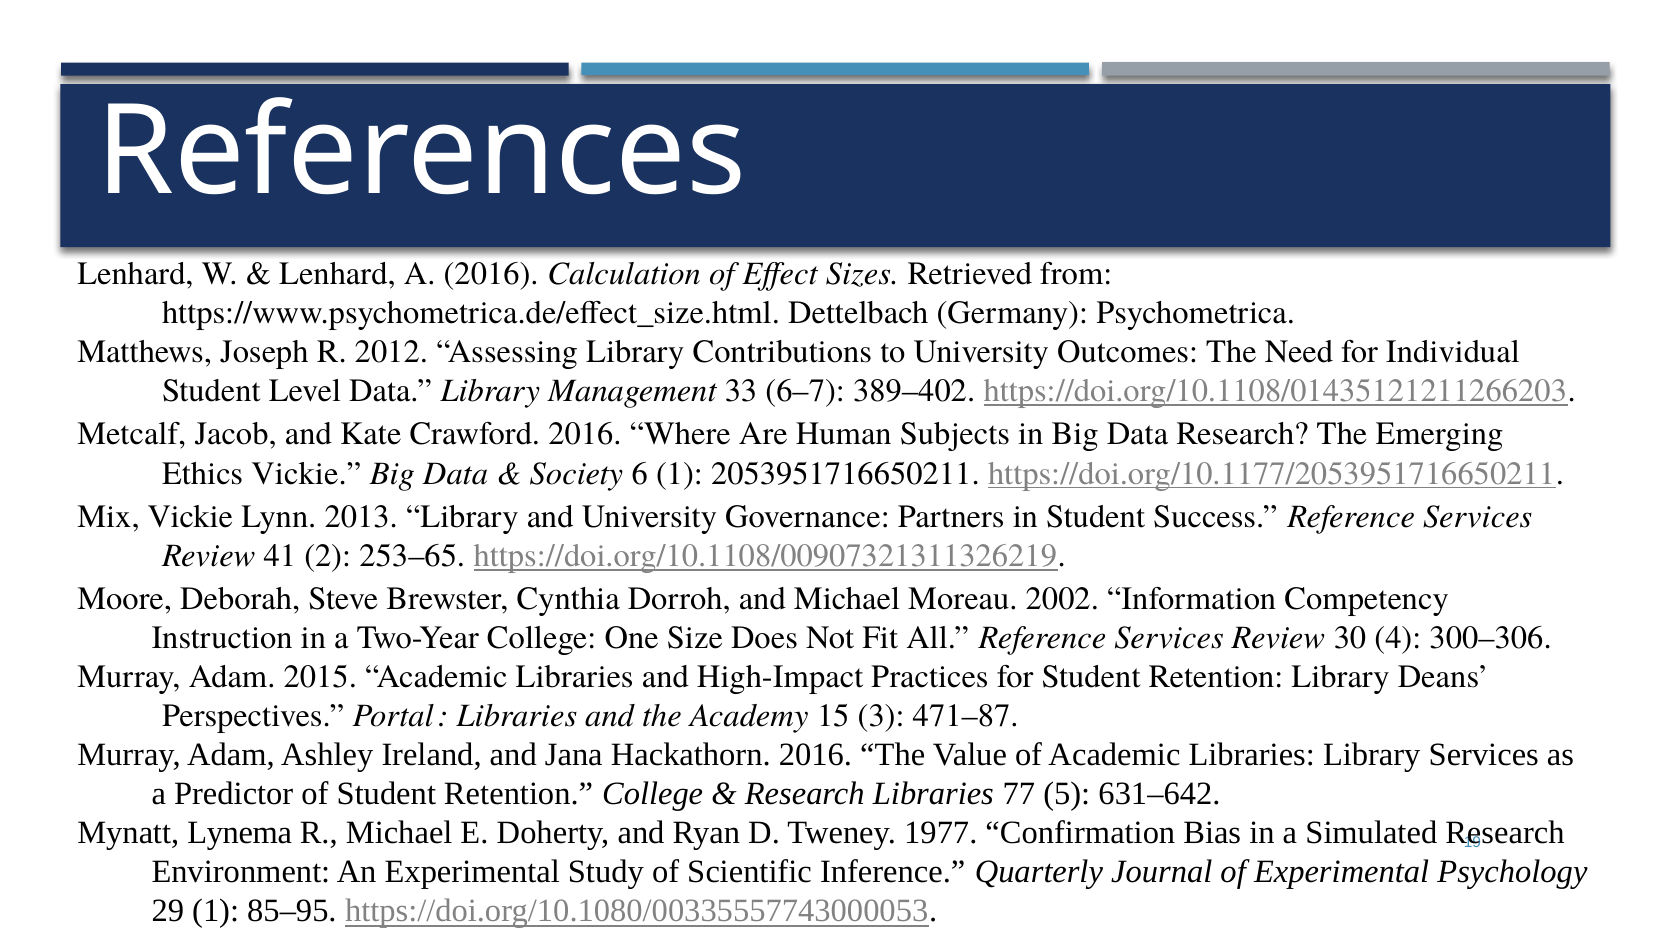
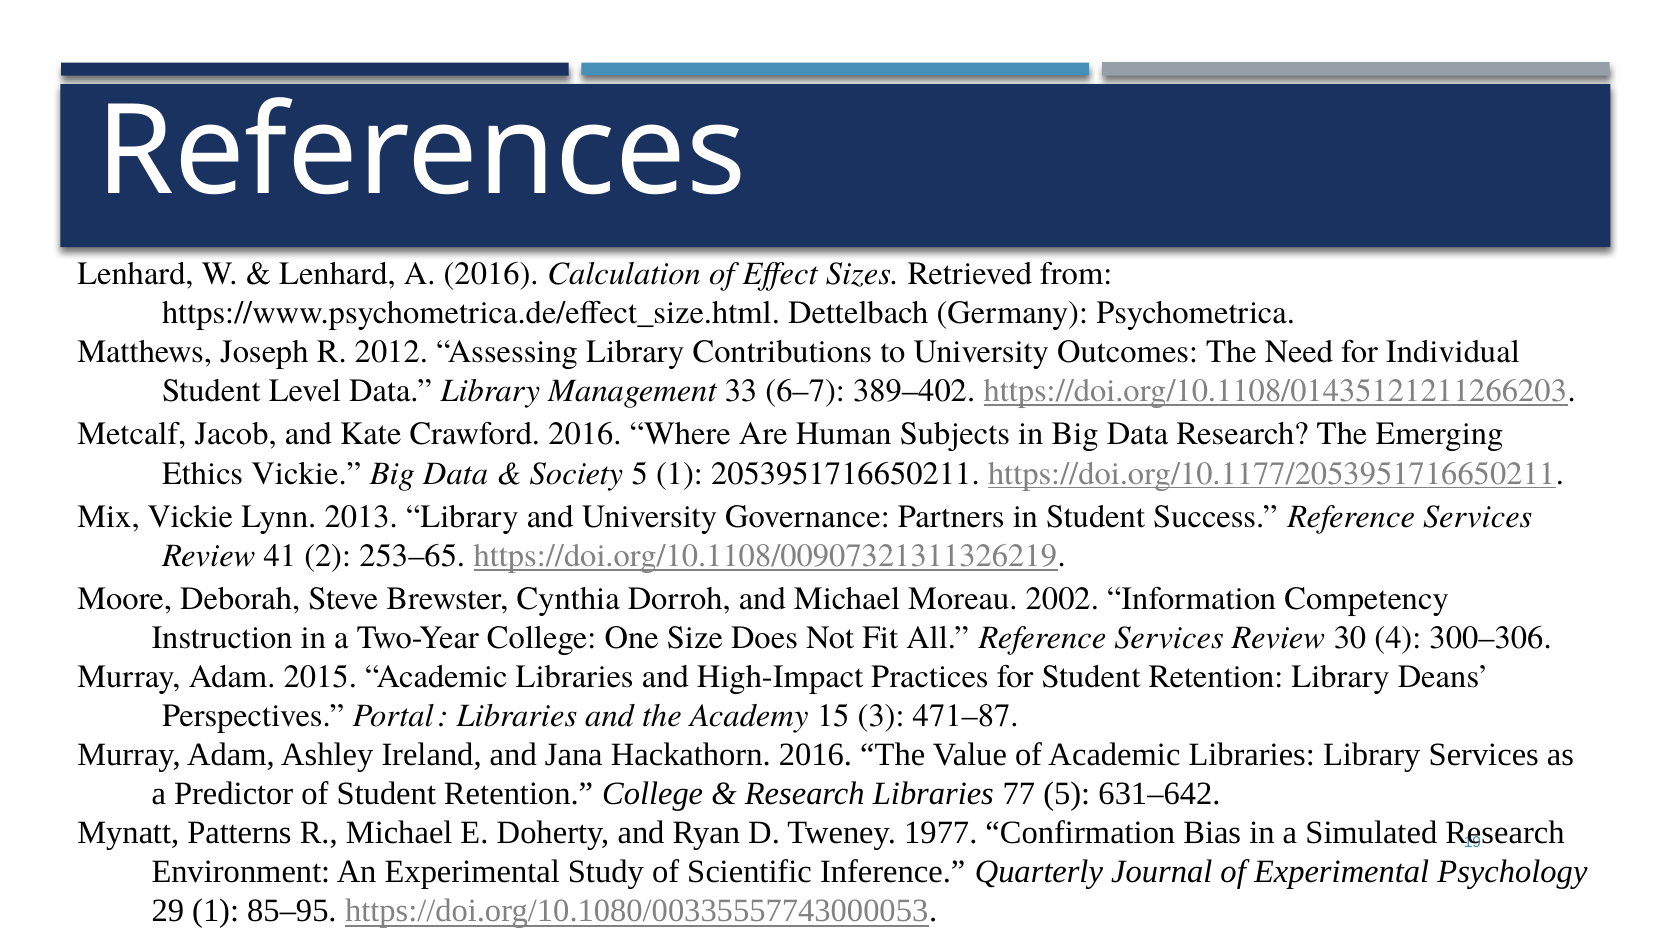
Society 6: 6 -> 5
Lynema: Lynema -> Patterns
